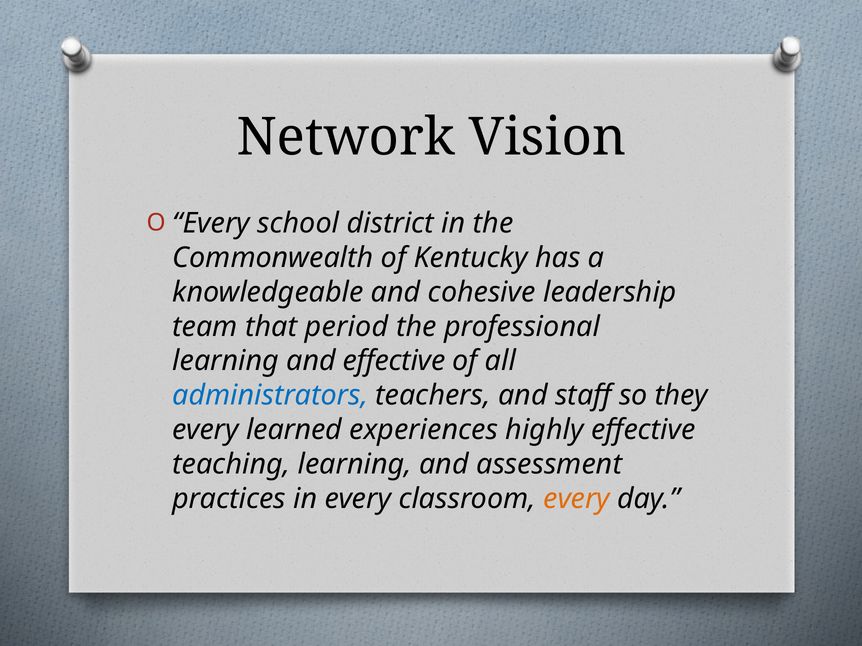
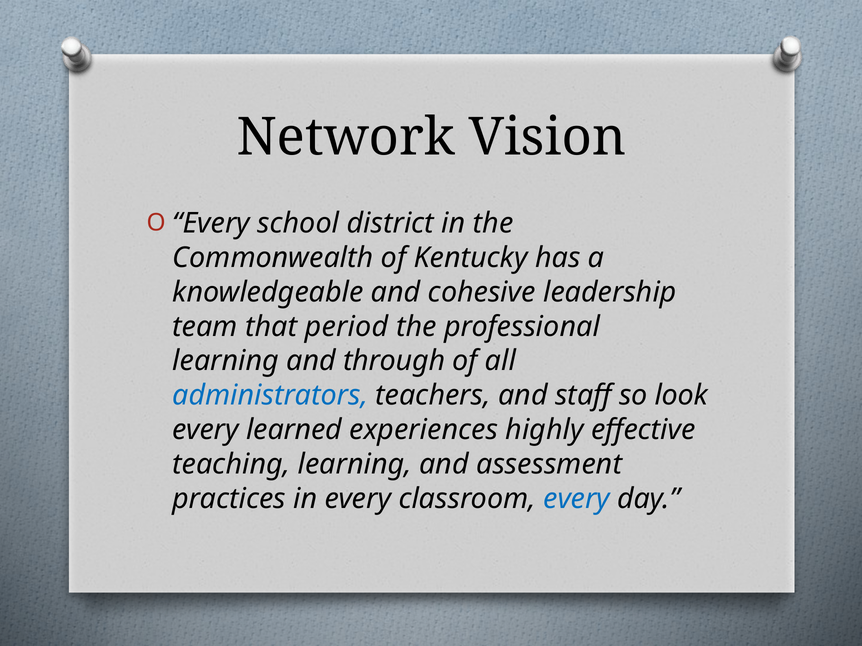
and effective: effective -> through
they: they -> look
every at (577, 499) colour: orange -> blue
